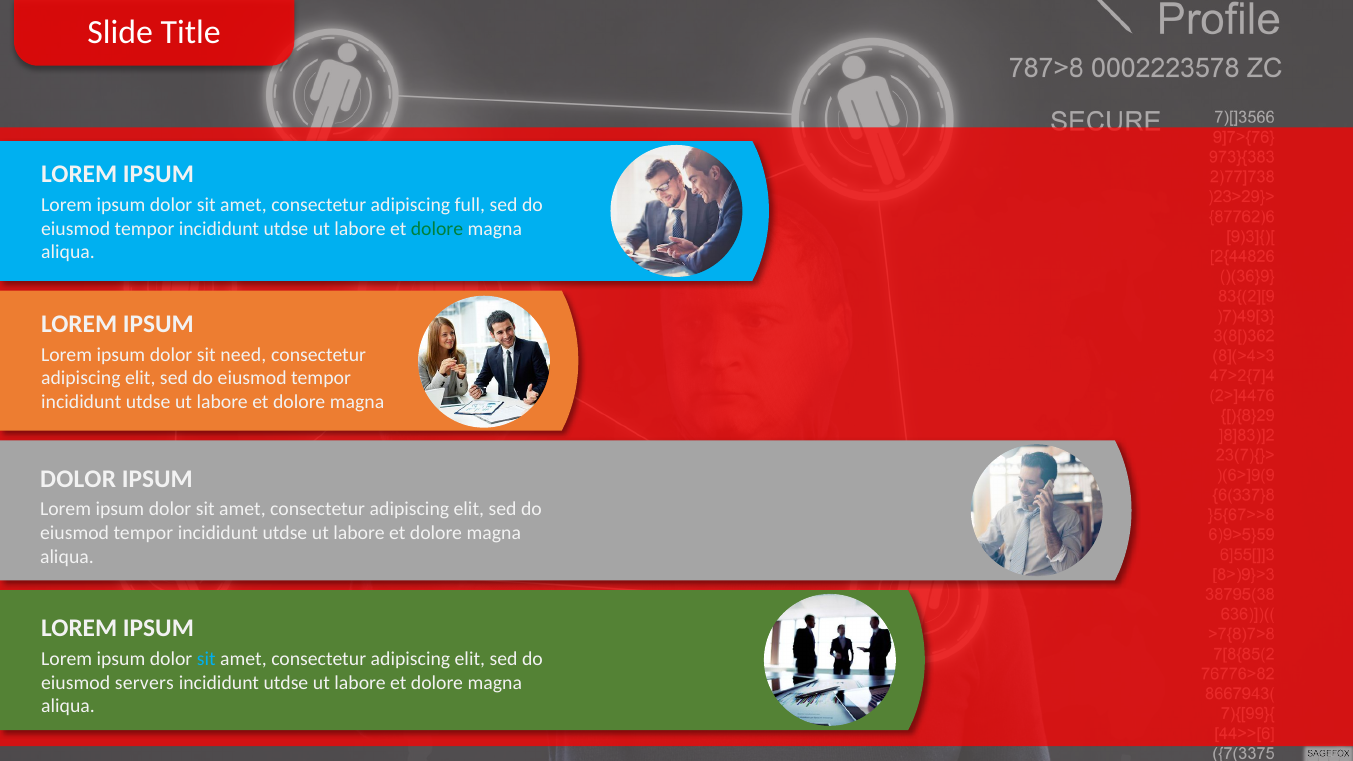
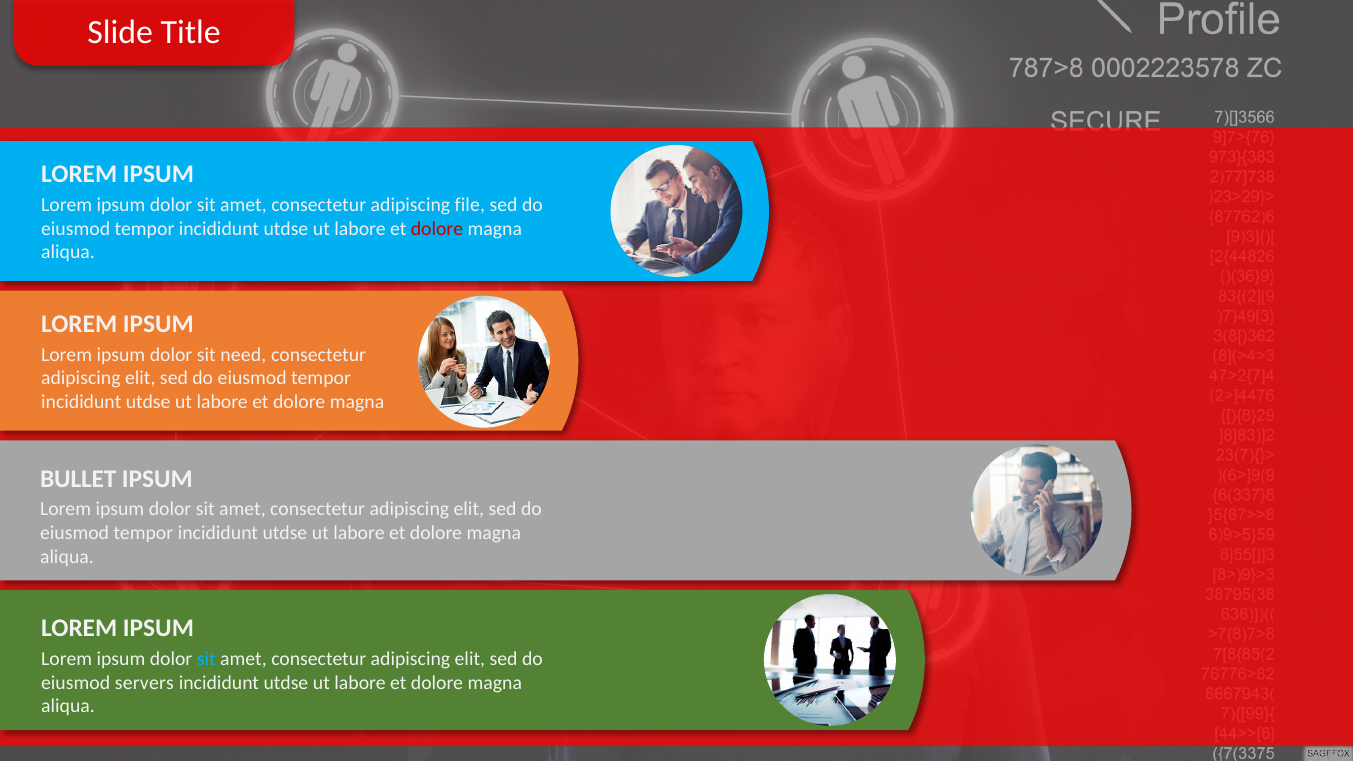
full: full -> file
dolore at (437, 229) colour: green -> red
DOLOR at (78, 479): DOLOR -> BULLET
